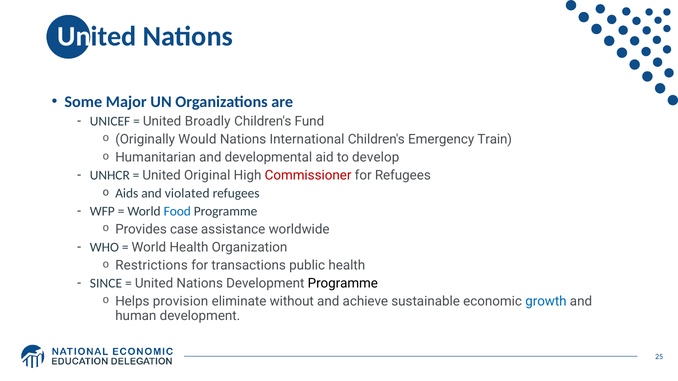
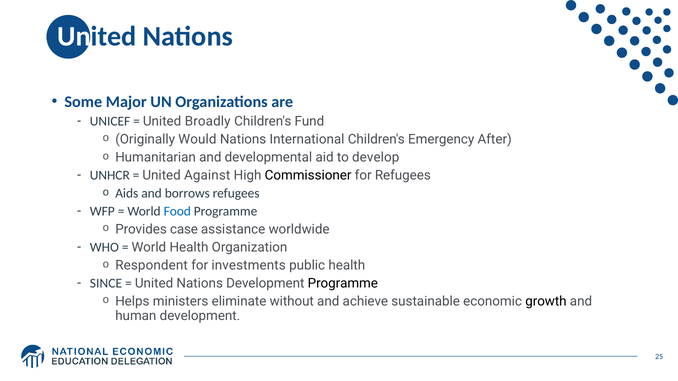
Train: Train -> After
Original: Original -> Against
Commissioner colour: red -> black
violated: violated -> borrows
Restrictions: Restrictions -> Respondent
transactions: transactions -> investments
provision: provision -> ministers
growth colour: blue -> black
